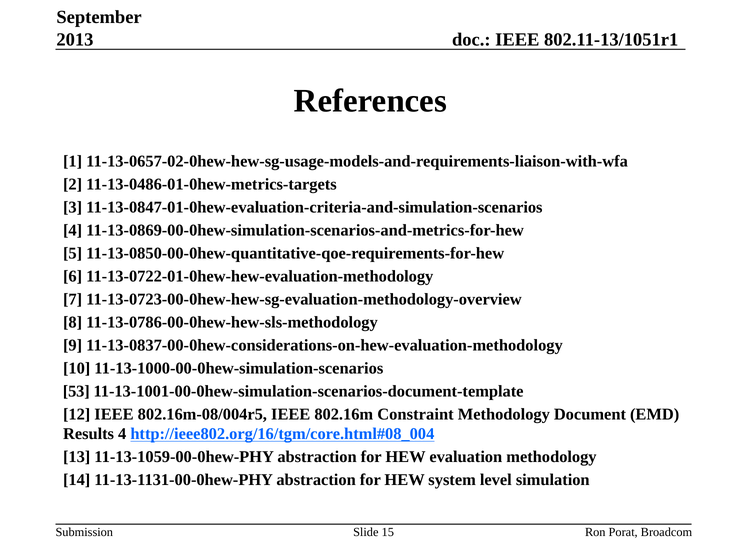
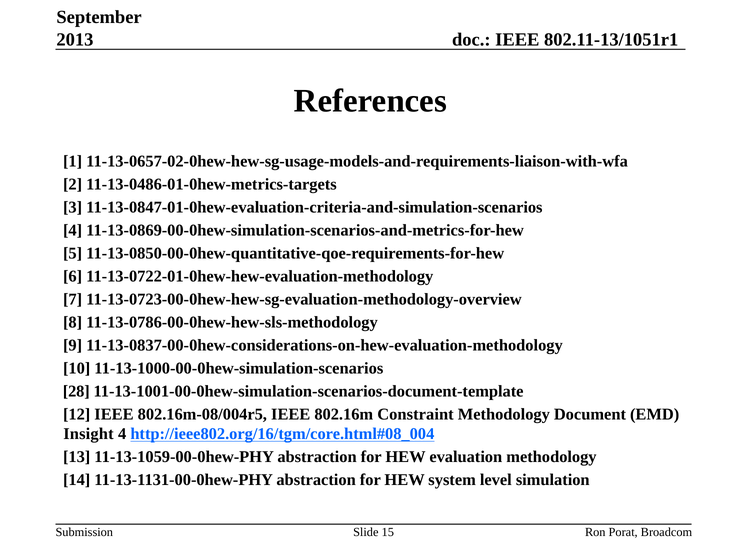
53: 53 -> 28
Results: Results -> Insight
